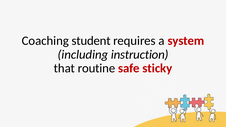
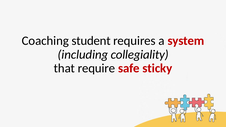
instruction: instruction -> collegiality
routine: routine -> require
